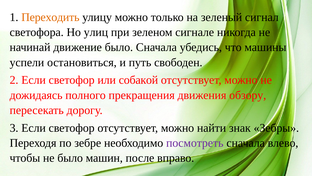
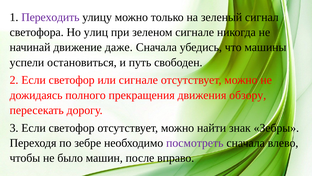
Переходить colour: orange -> purple
движение было: было -> даже
или собакой: собакой -> сигнале
